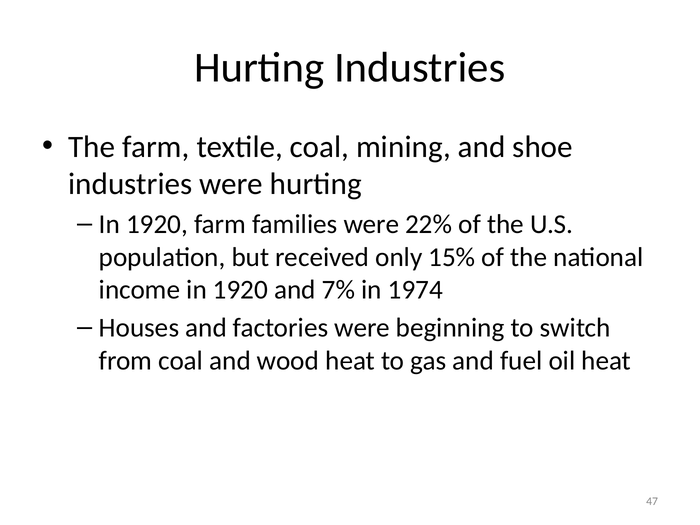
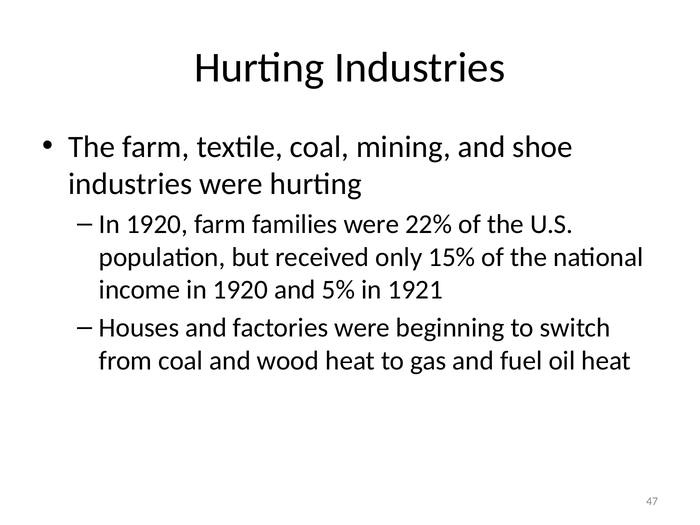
7%: 7% -> 5%
1974: 1974 -> 1921
